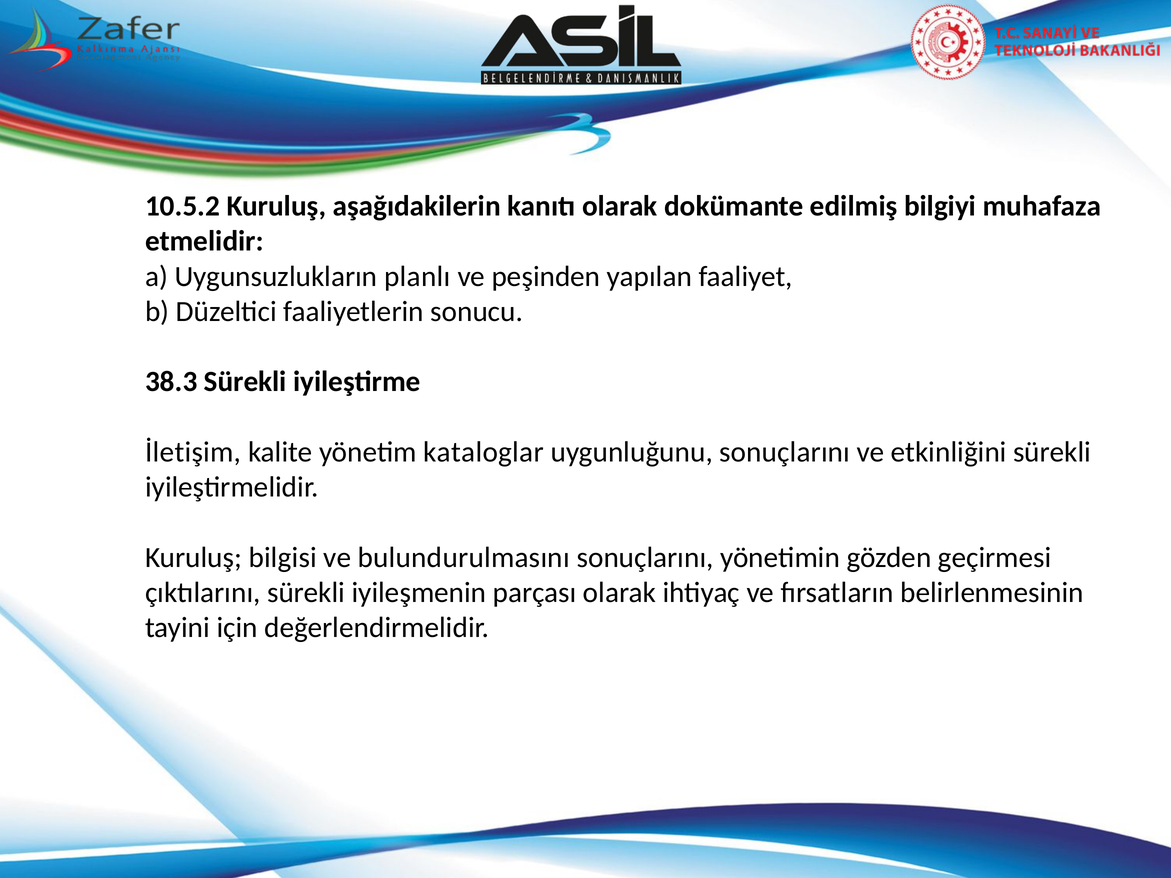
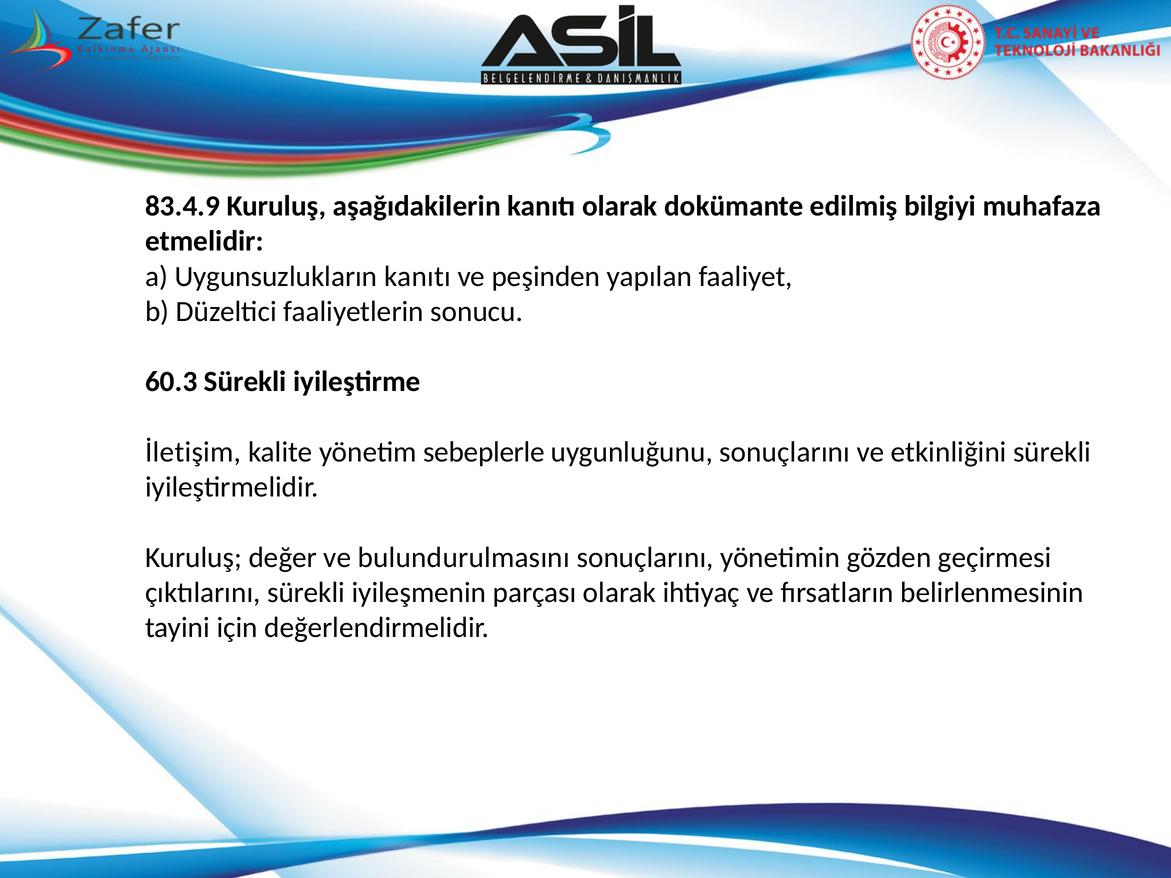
10.5.2: 10.5.2 -> 83.4.9
Uygunsuzlukların planlı: planlı -> kanıtı
38.3: 38.3 -> 60.3
kataloglar: kataloglar -> sebeplerle
bilgisi: bilgisi -> değer
